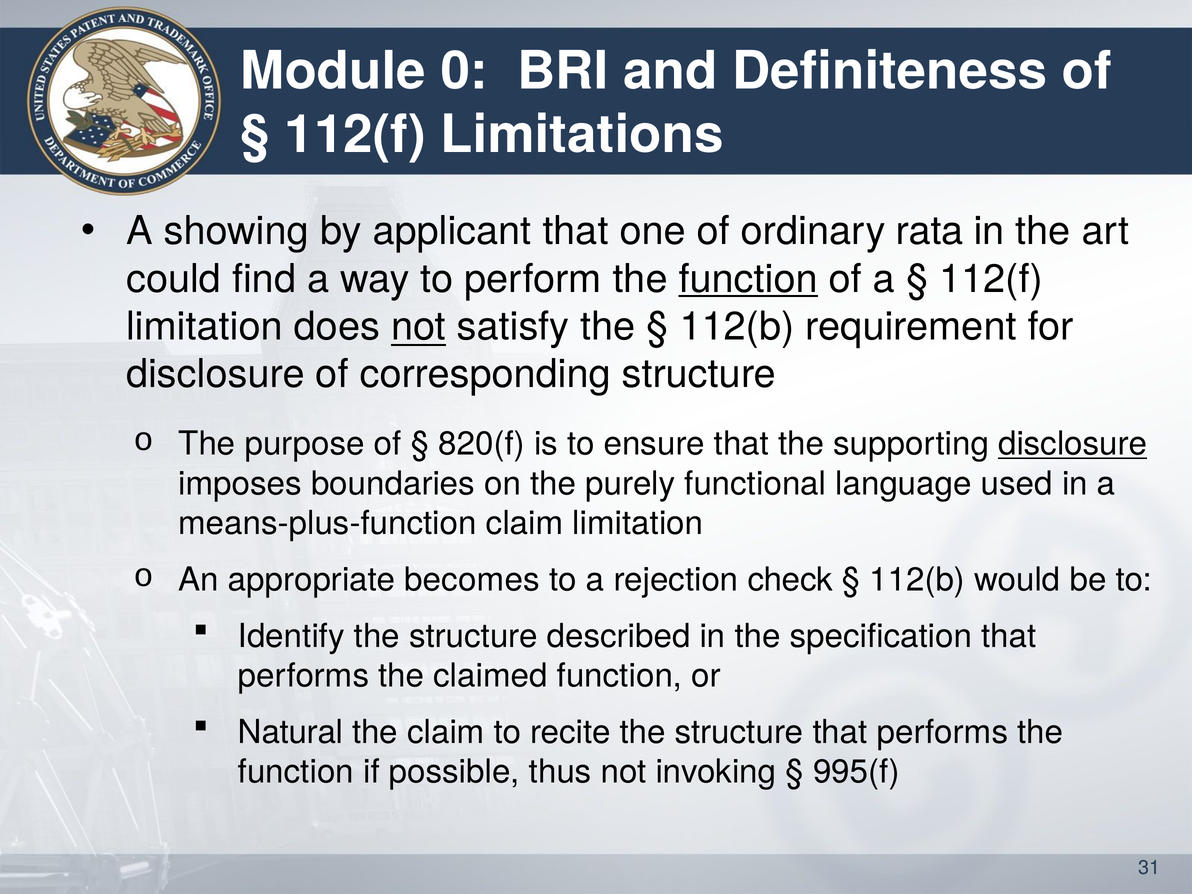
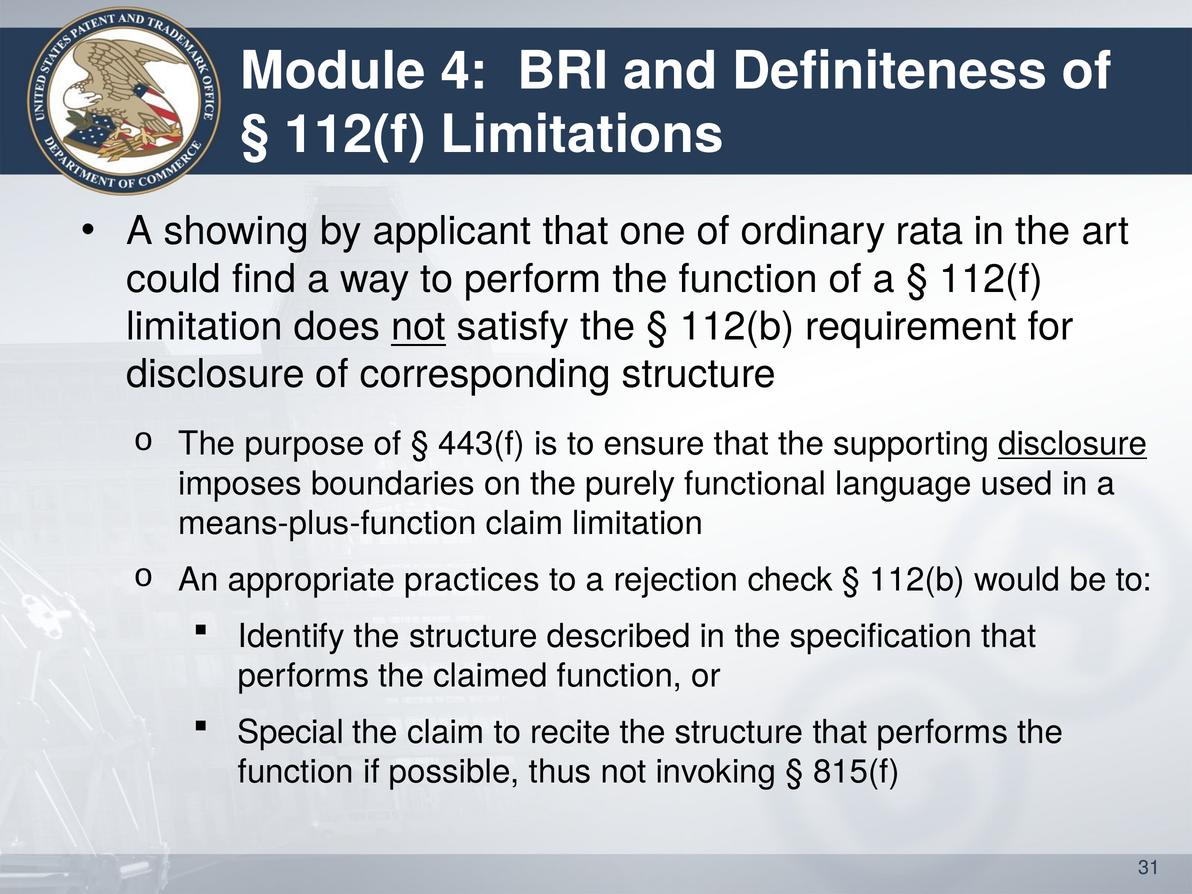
0: 0 -> 4
function at (748, 279) underline: present -> none
820(f: 820(f -> 443(f
becomes: becomes -> practices
Natural: Natural -> Special
995(f: 995(f -> 815(f
